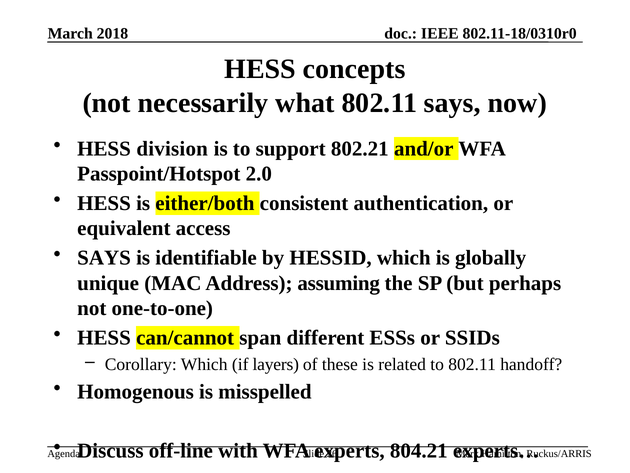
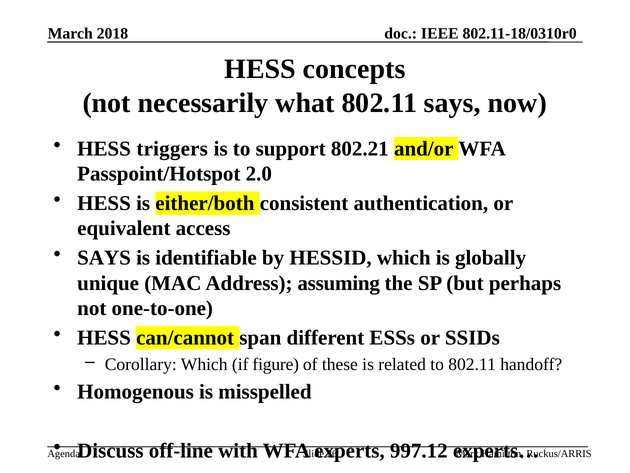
division: division -> triggers
layers: layers -> figure
804.21: 804.21 -> 997.12
